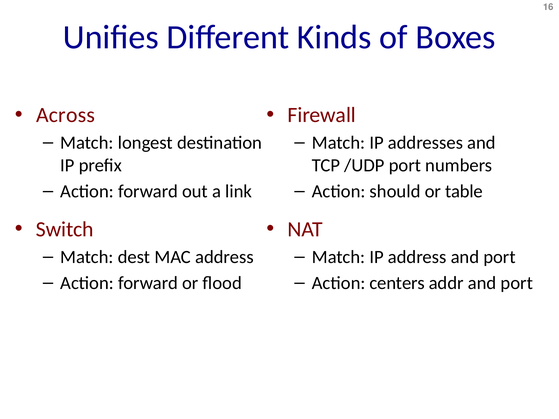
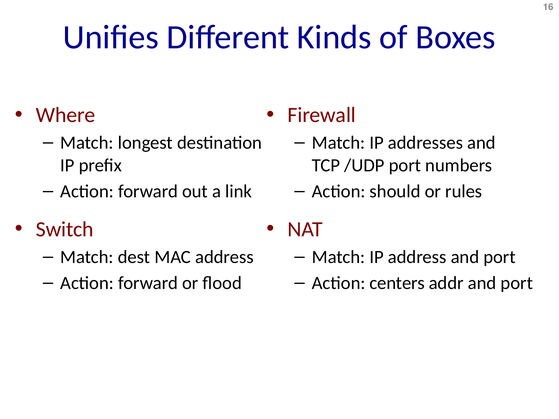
Across: Across -> Where
table: table -> rules
